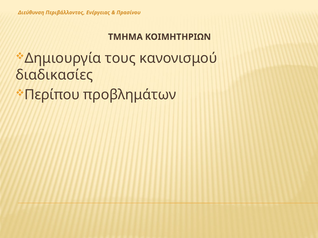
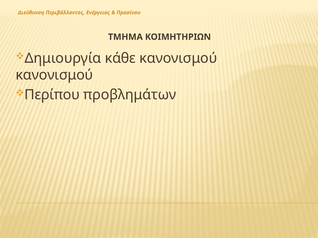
τους: τους -> κάθε
διαδικασίες at (54, 75): διαδικασίες -> κανονισμού
